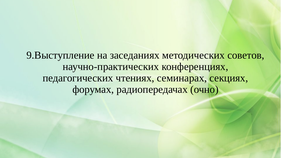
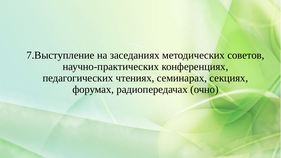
9.Выступление: 9.Выступление -> 7.Выступление
